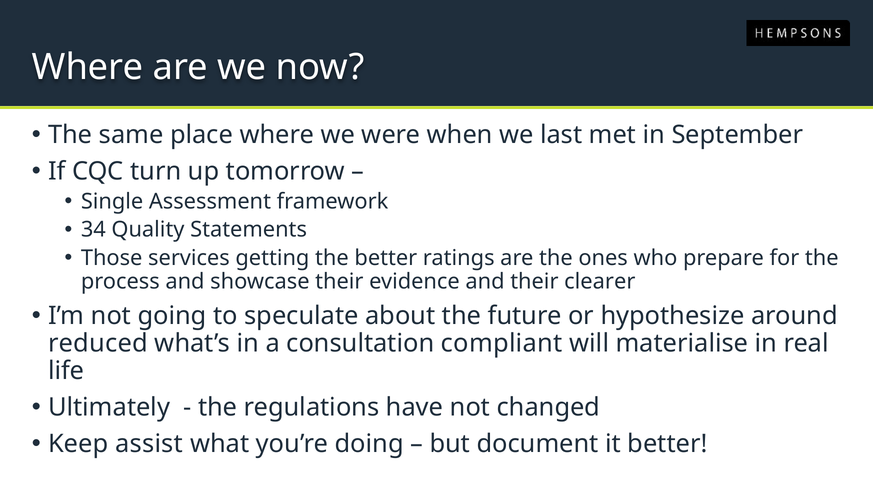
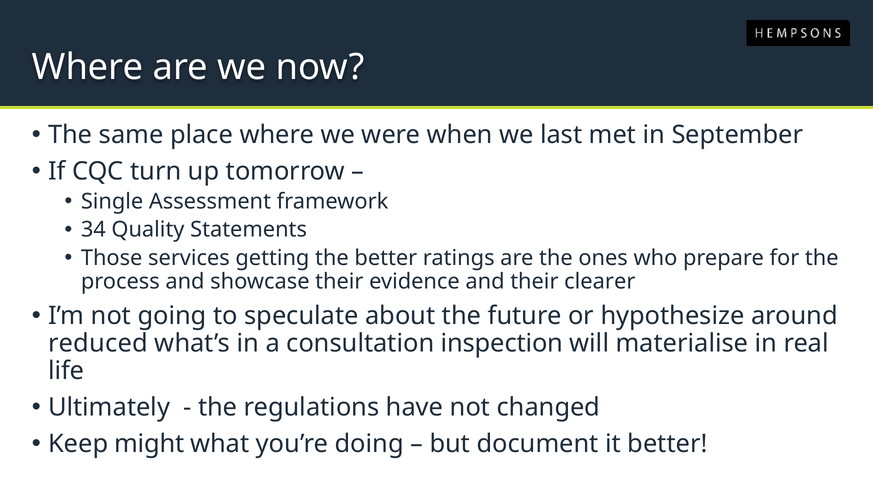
compliant: compliant -> inspection
assist: assist -> might
